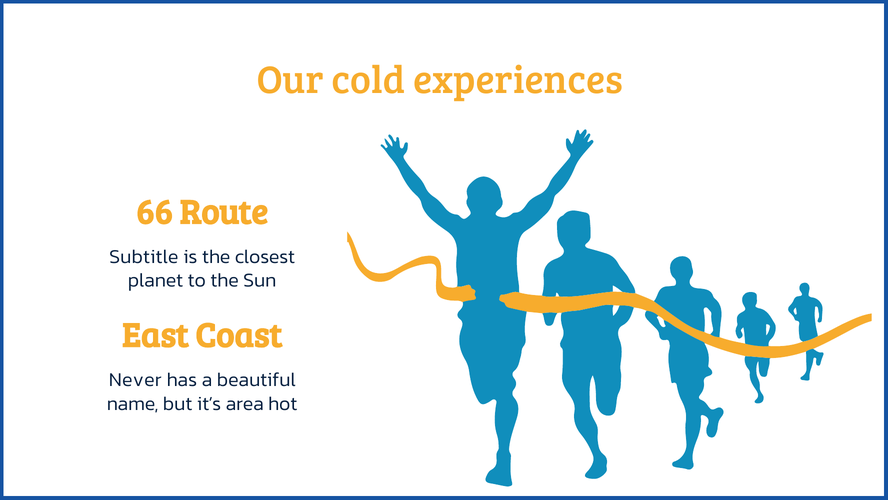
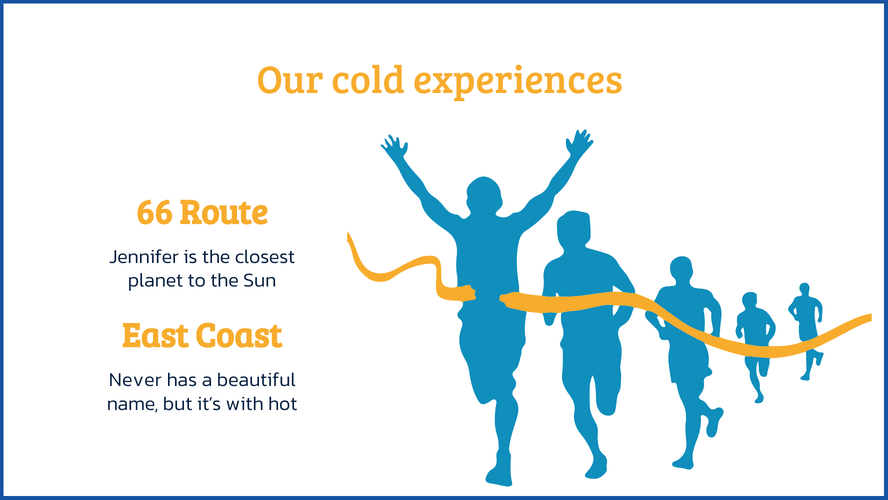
Subtitle: Subtitle -> Jennifer
area: area -> with
